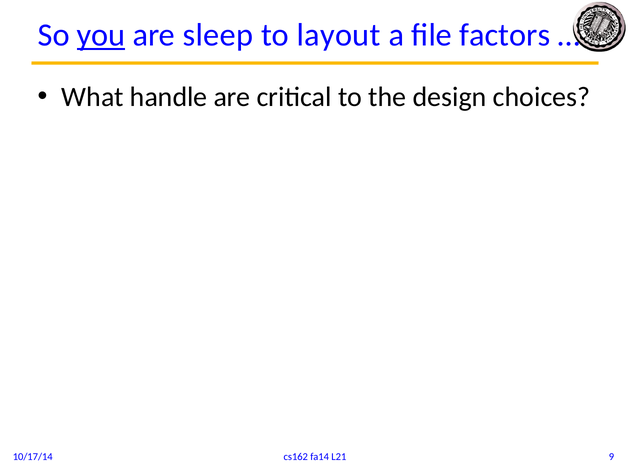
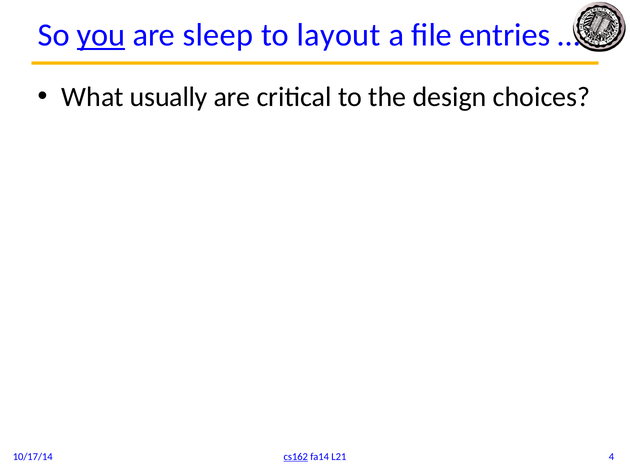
factors: factors -> entries
handle: handle -> usually
cs162 underline: none -> present
9: 9 -> 4
